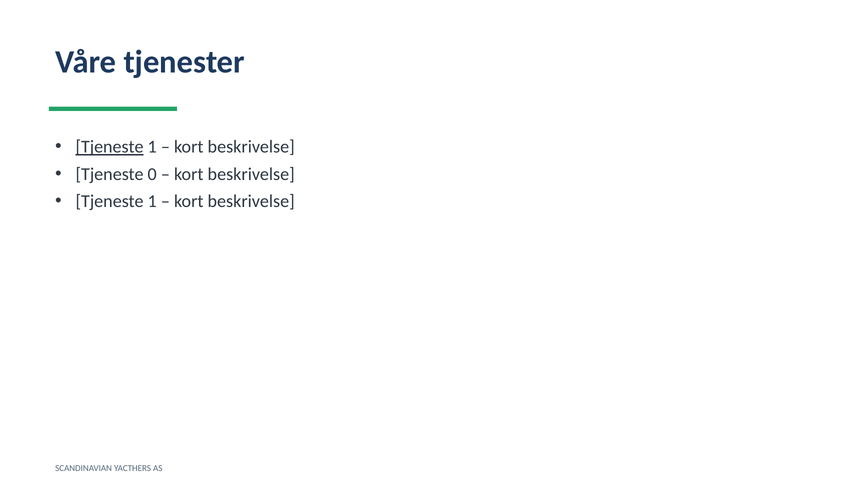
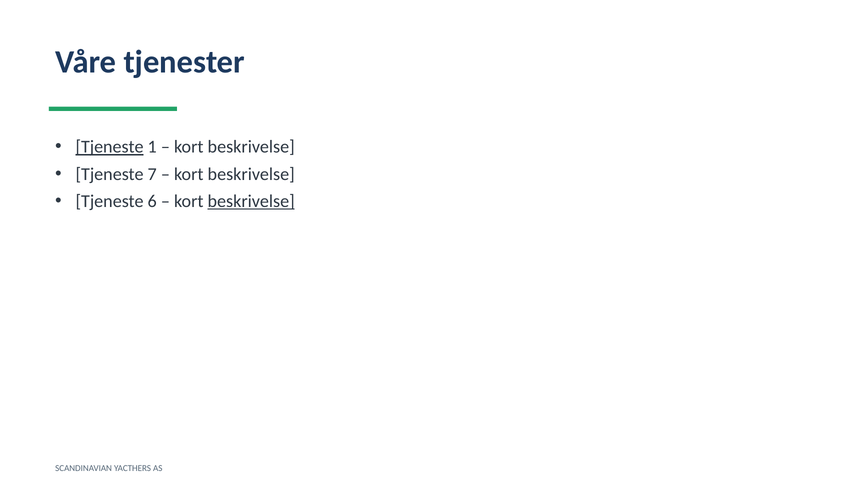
0: 0 -> 7
1 at (152, 201): 1 -> 6
beskrivelse at (251, 201) underline: none -> present
